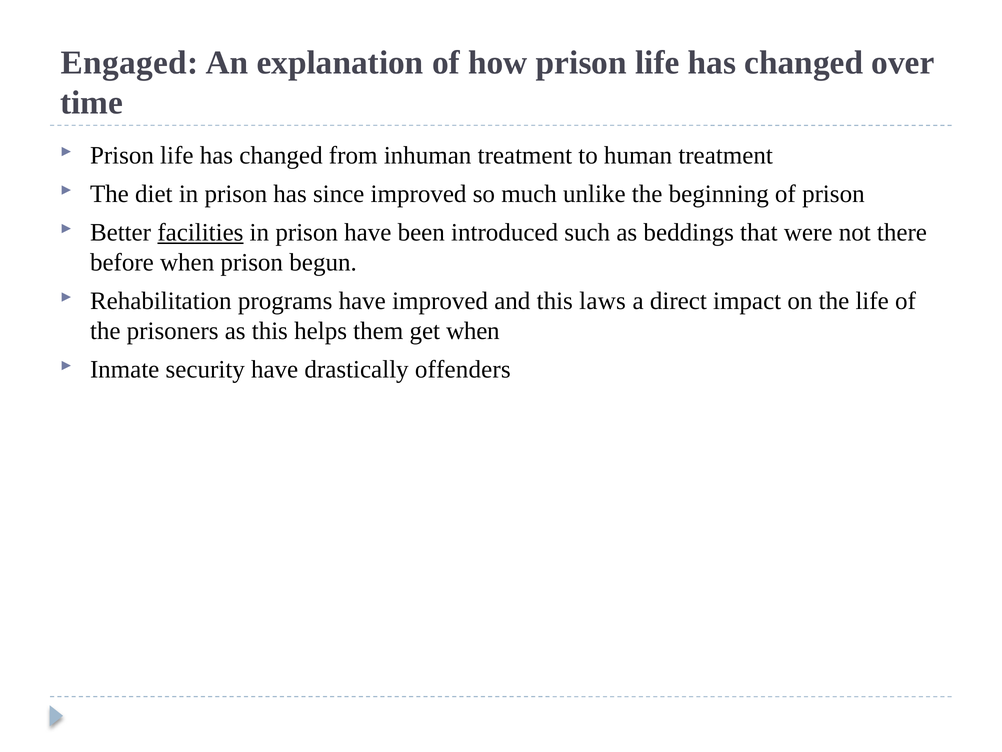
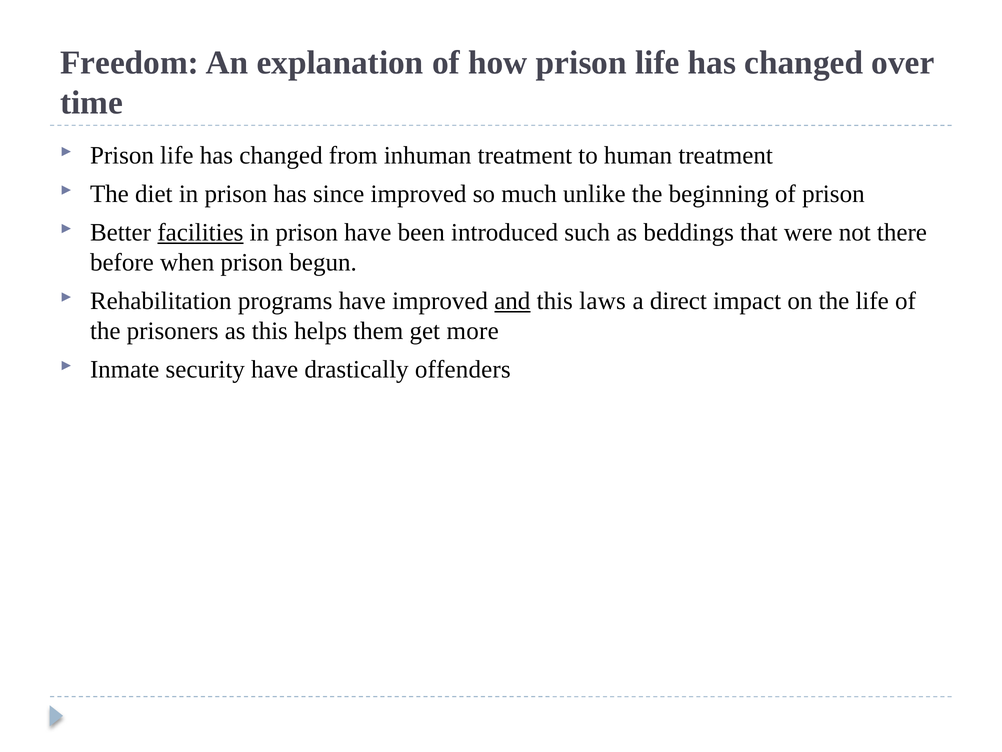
Engaged: Engaged -> Freedom
and underline: none -> present
get when: when -> more
